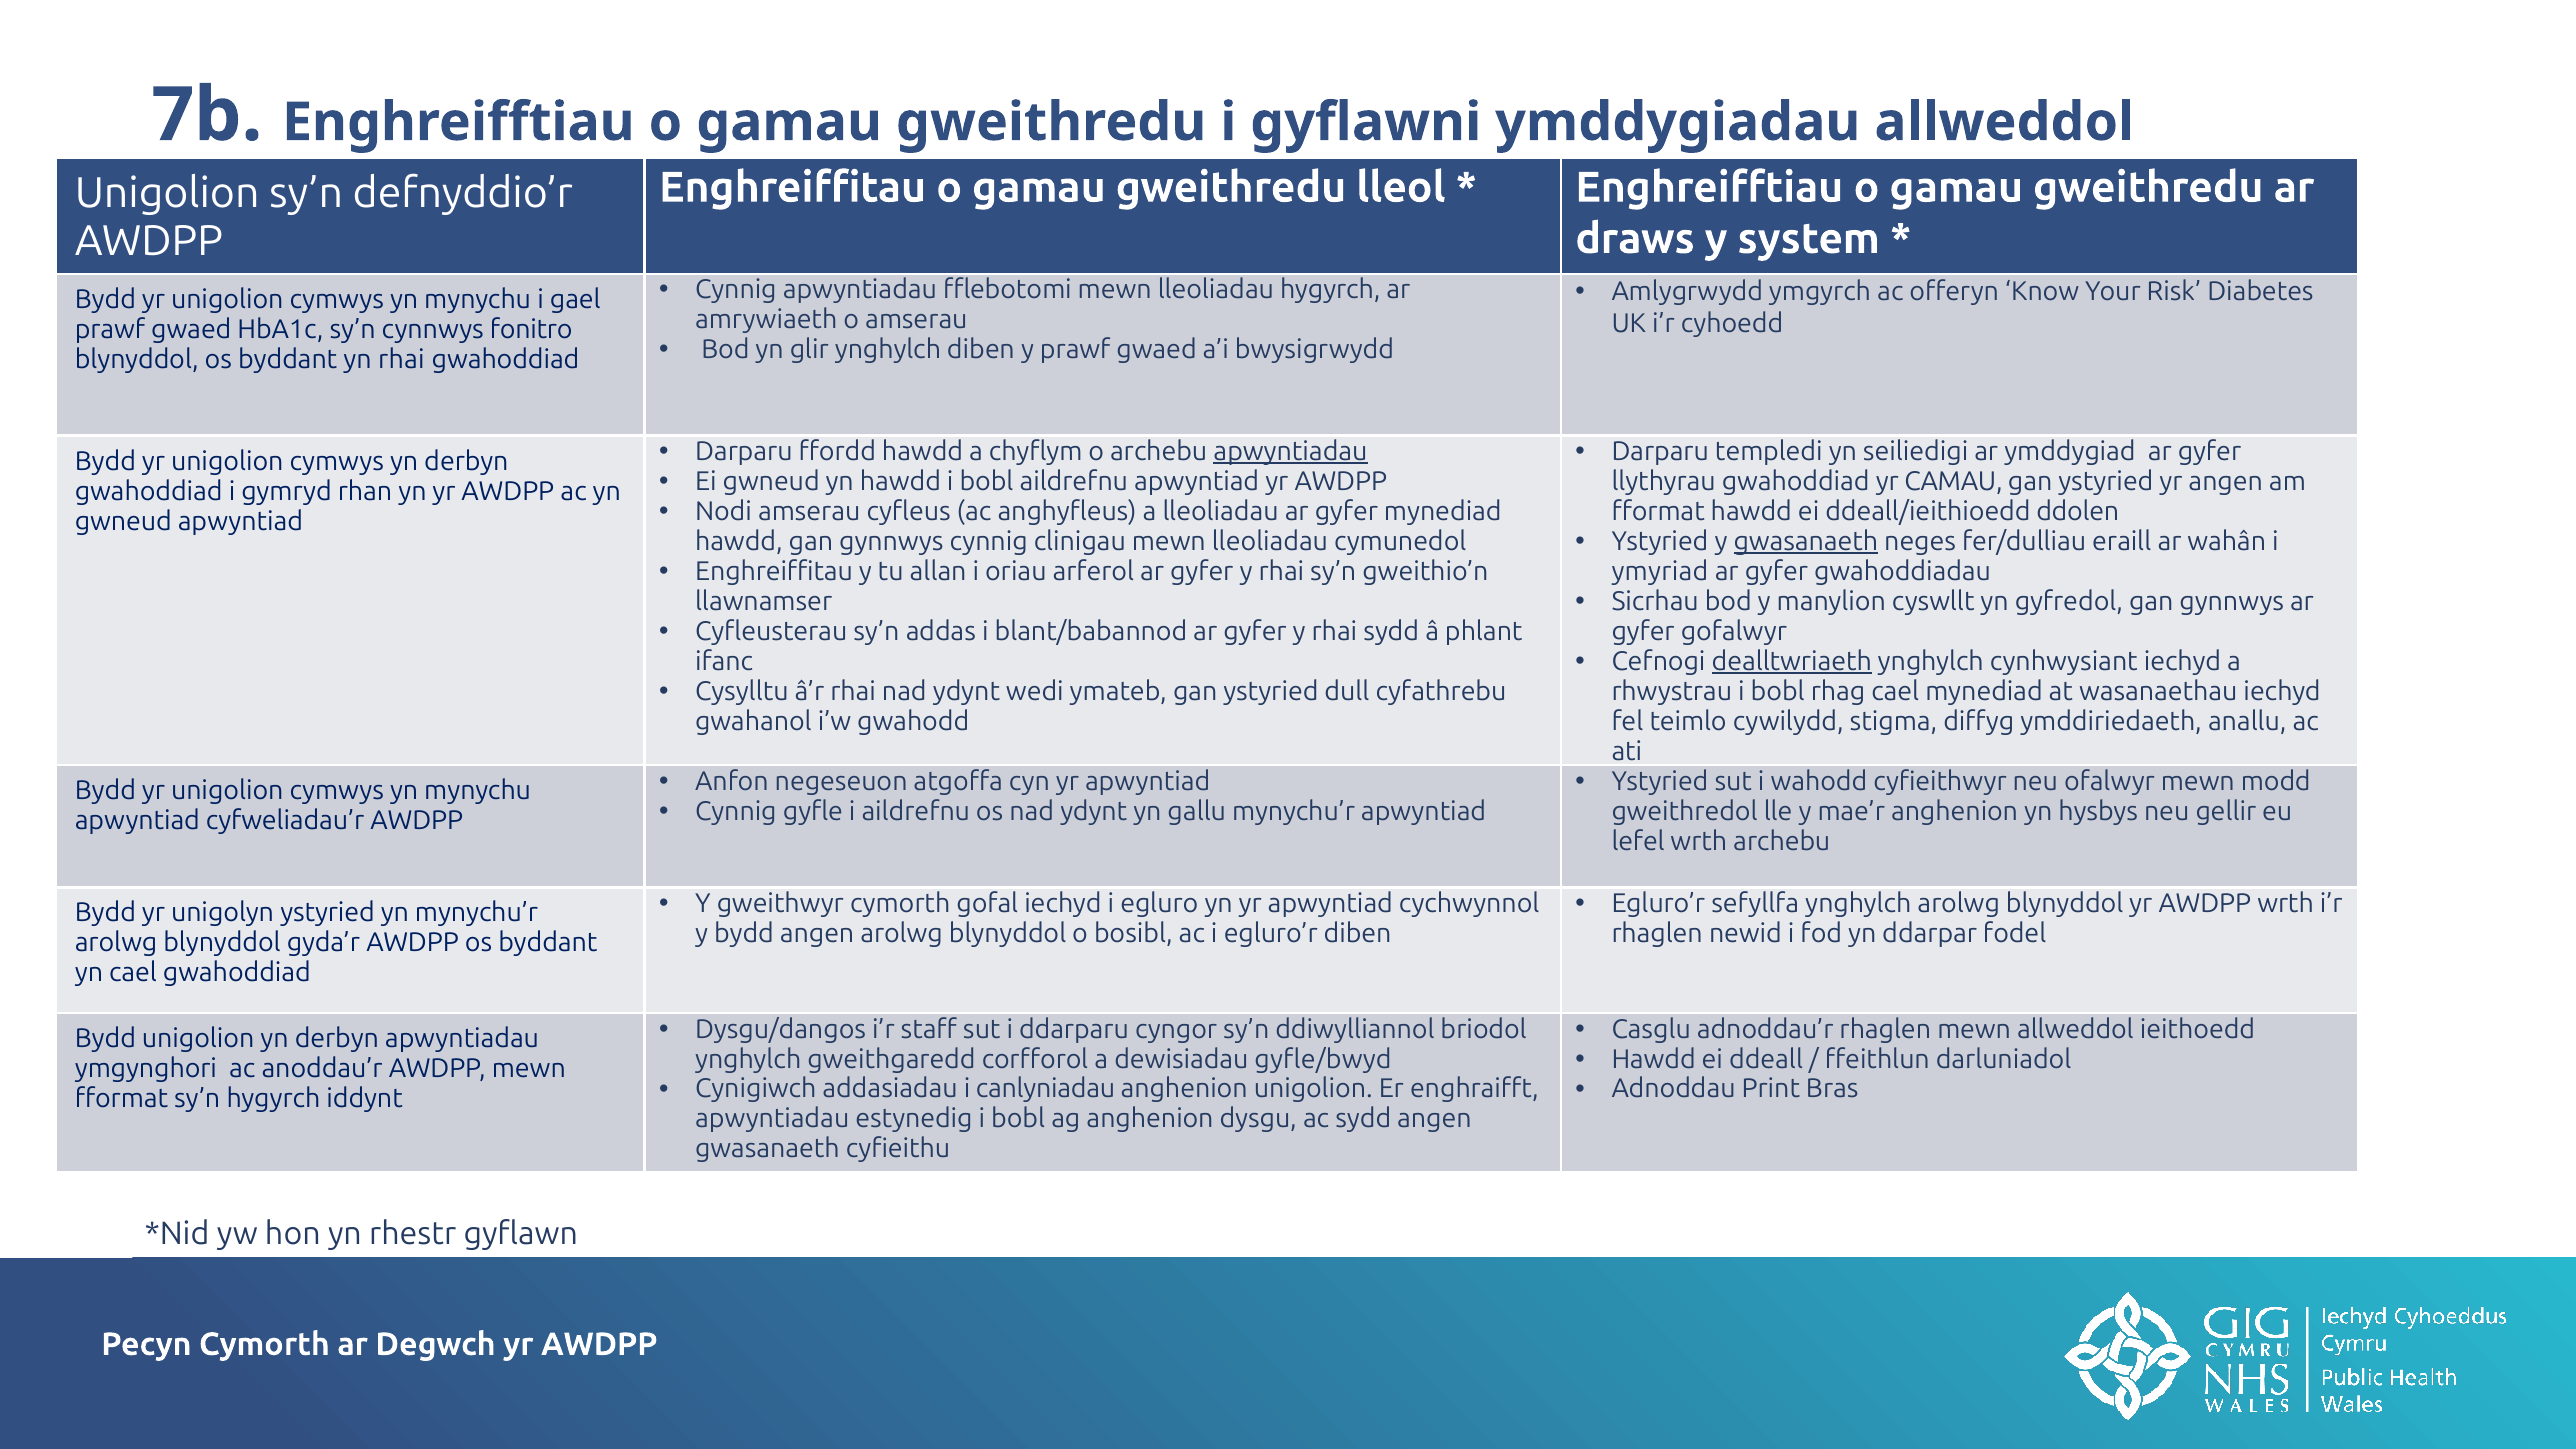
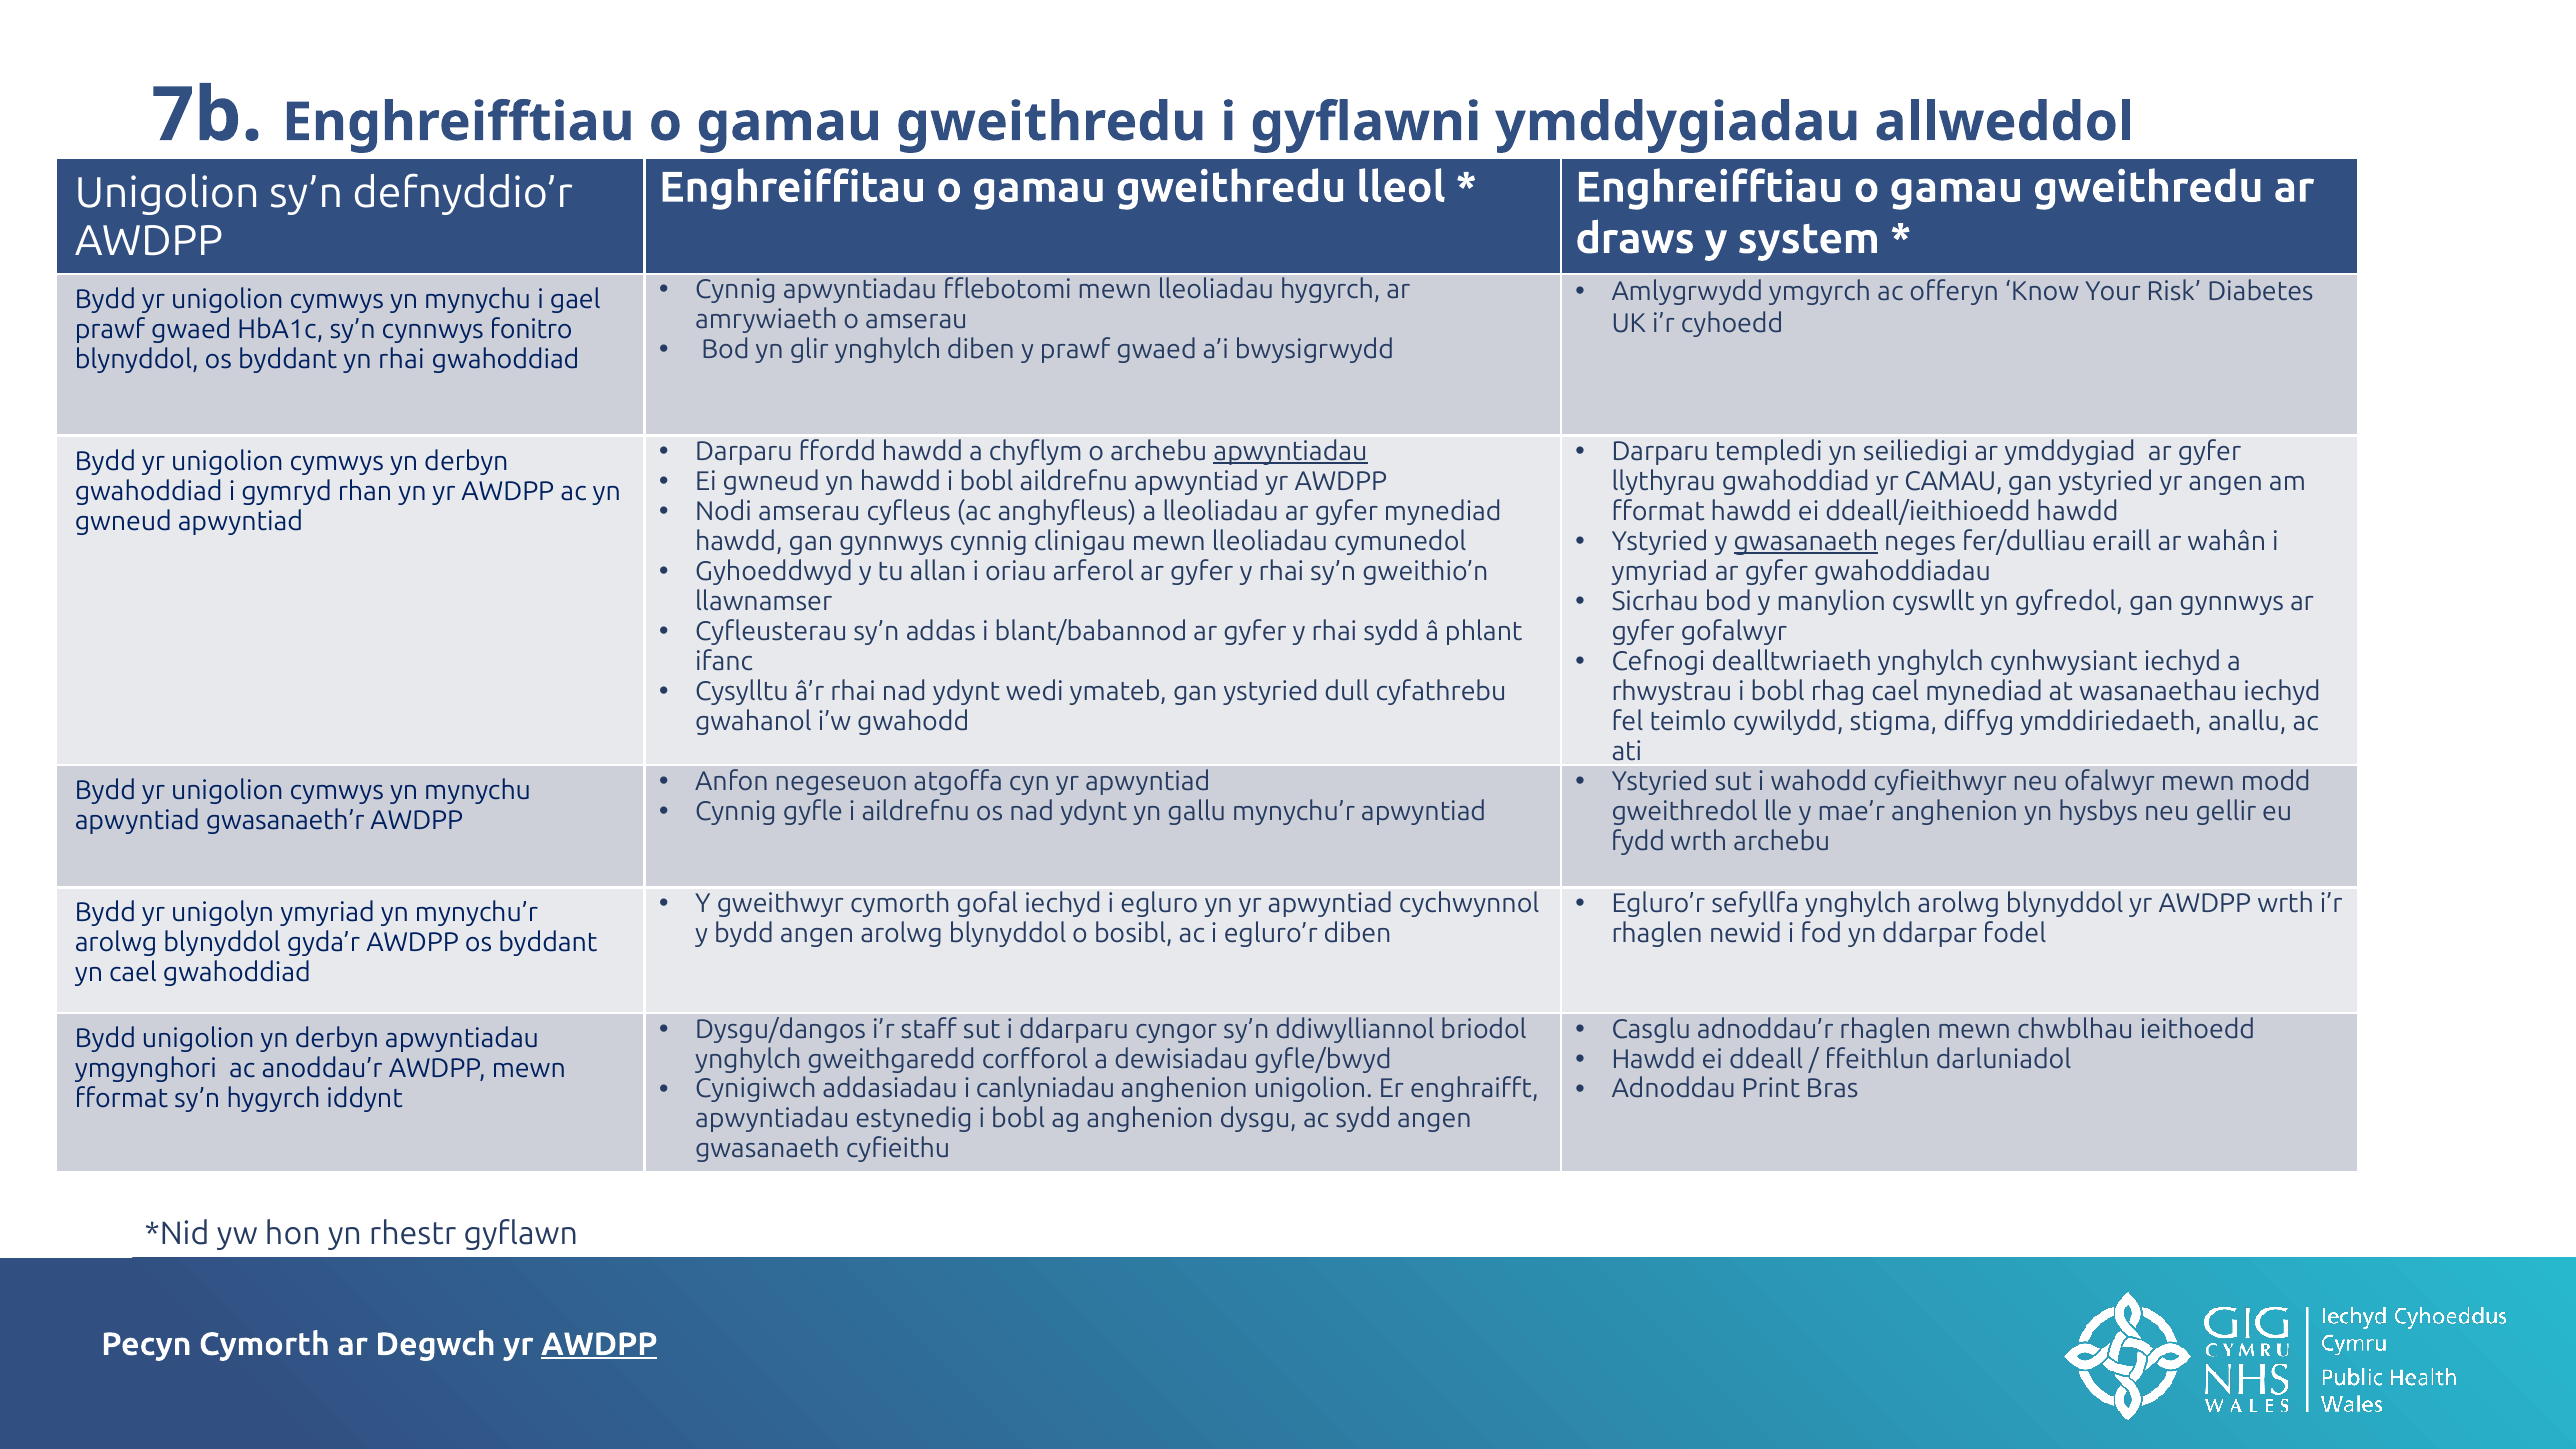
ddeall/ieithioedd ddolen: ddolen -> hawdd
Enghreiffitau at (774, 571): Enghreiffitau -> Gyhoeddwyd
dealltwriaeth underline: present -> none
cyfweliadau’r: cyfweliadau’r -> gwasanaeth’r
lefel: lefel -> fydd
unigolyn ystyried: ystyried -> ymyriad
mewn allweddol: allweddol -> chwblhau
AWDPP at (599, 1344) underline: none -> present
